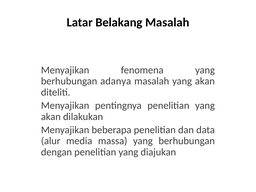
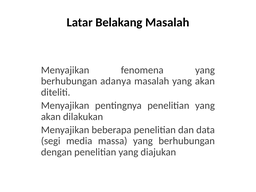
alur: alur -> segi
